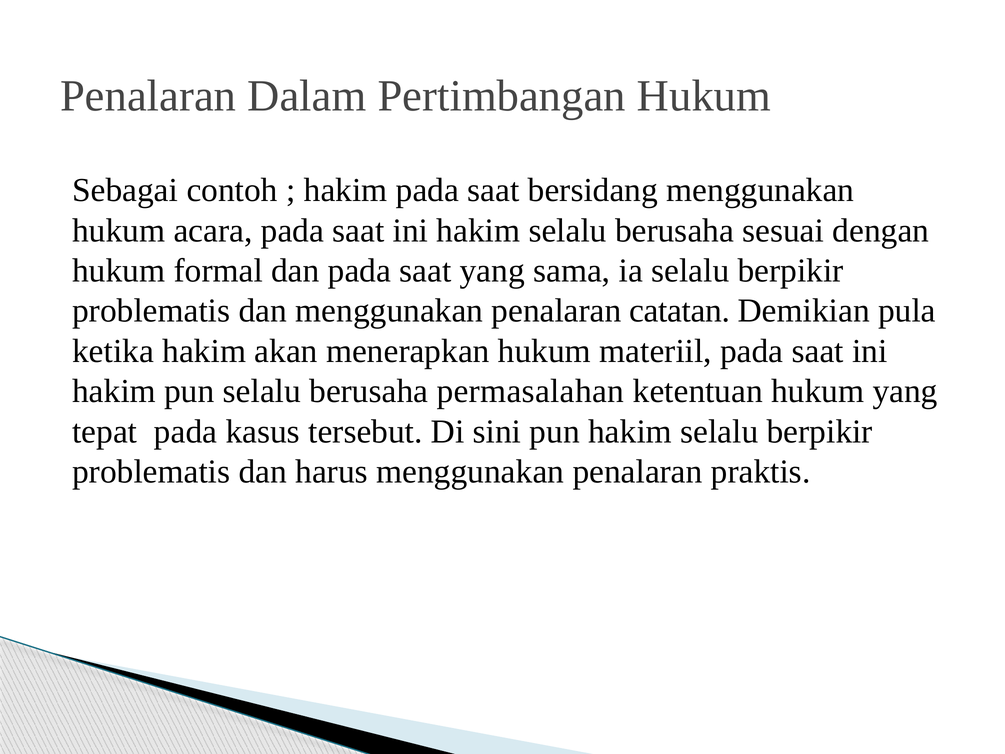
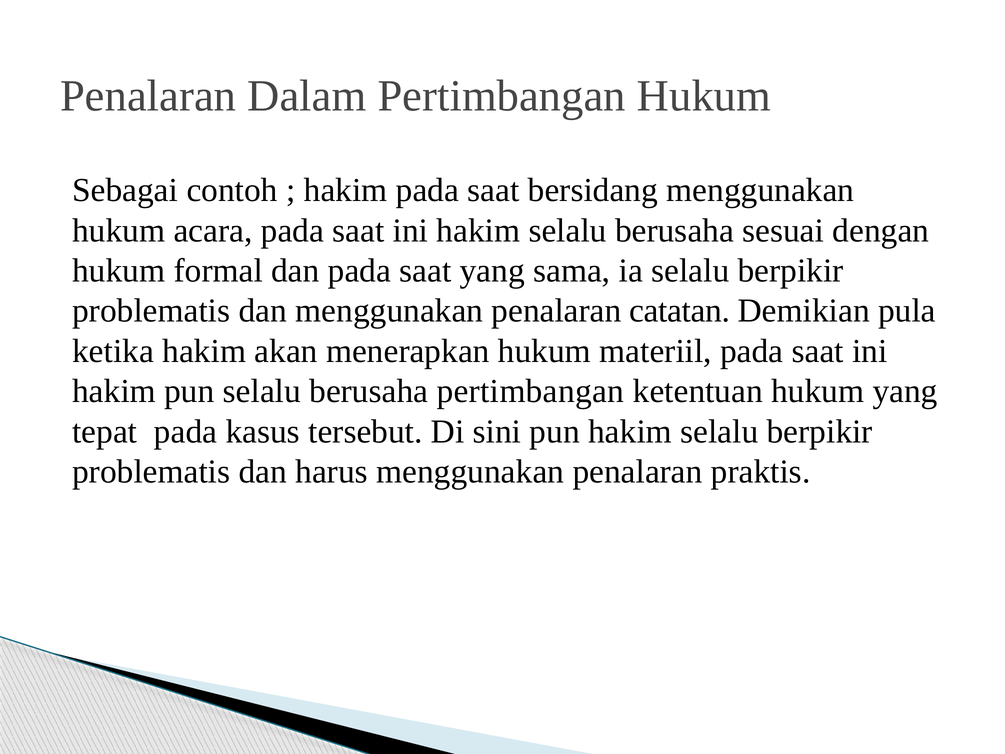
berusaha permasalahan: permasalahan -> pertimbangan
